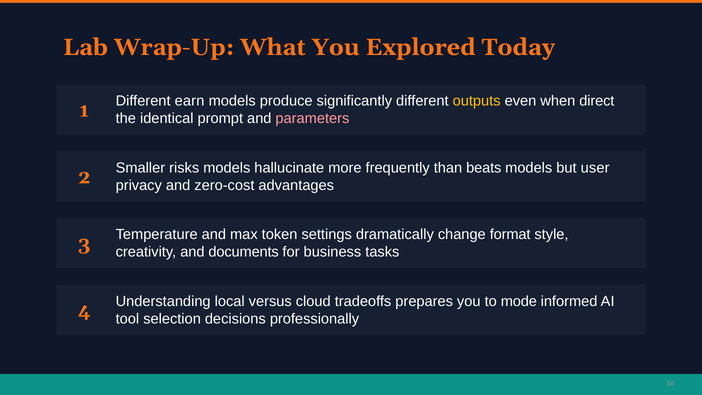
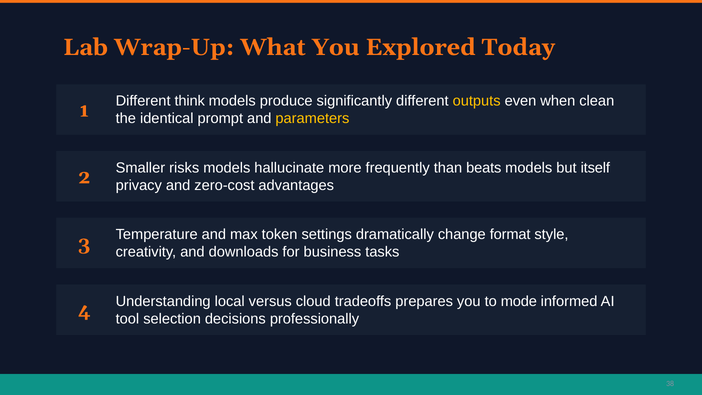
earn: earn -> think
direct: direct -> clean
parameters colour: pink -> yellow
user: user -> itself
documents: documents -> downloads
